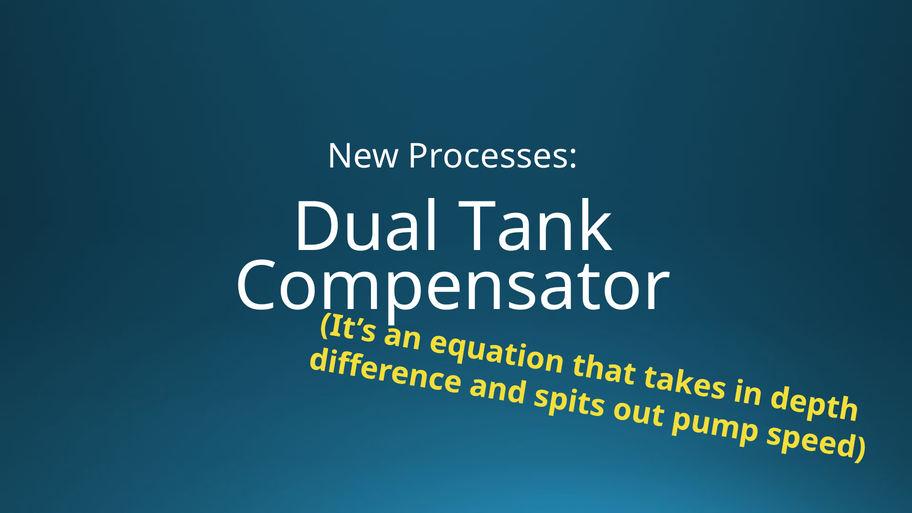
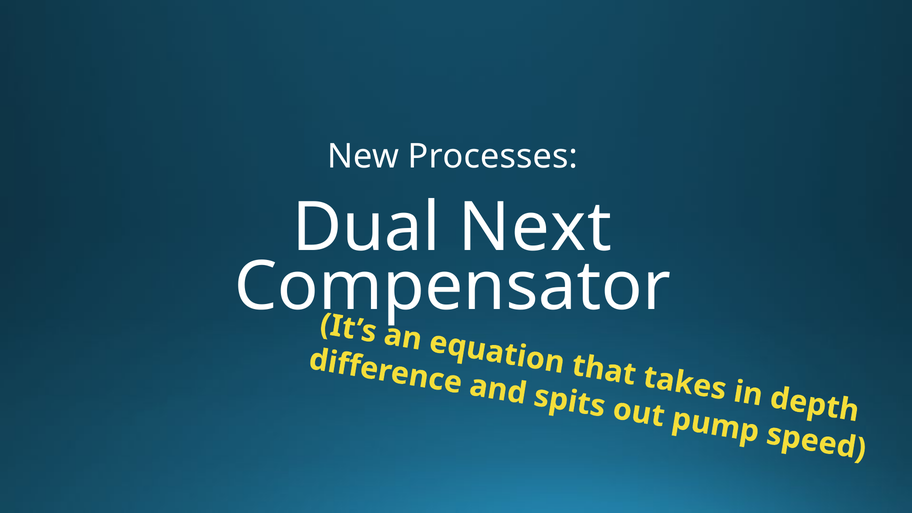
Tank: Tank -> Next
